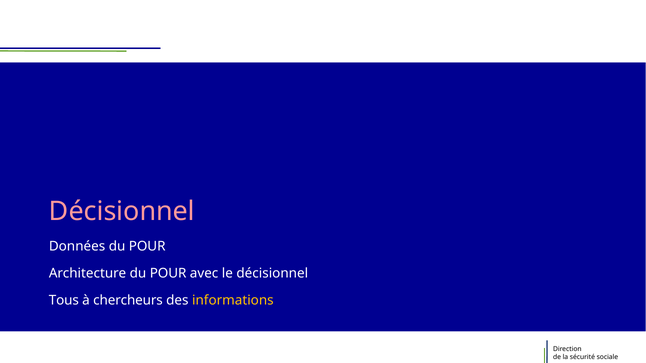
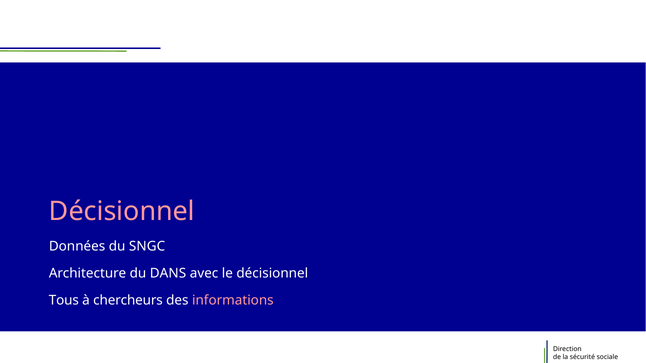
Données du POUR: POUR -> SNGC
Architecture du POUR: POUR -> DANS
informations colour: yellow -> pink
